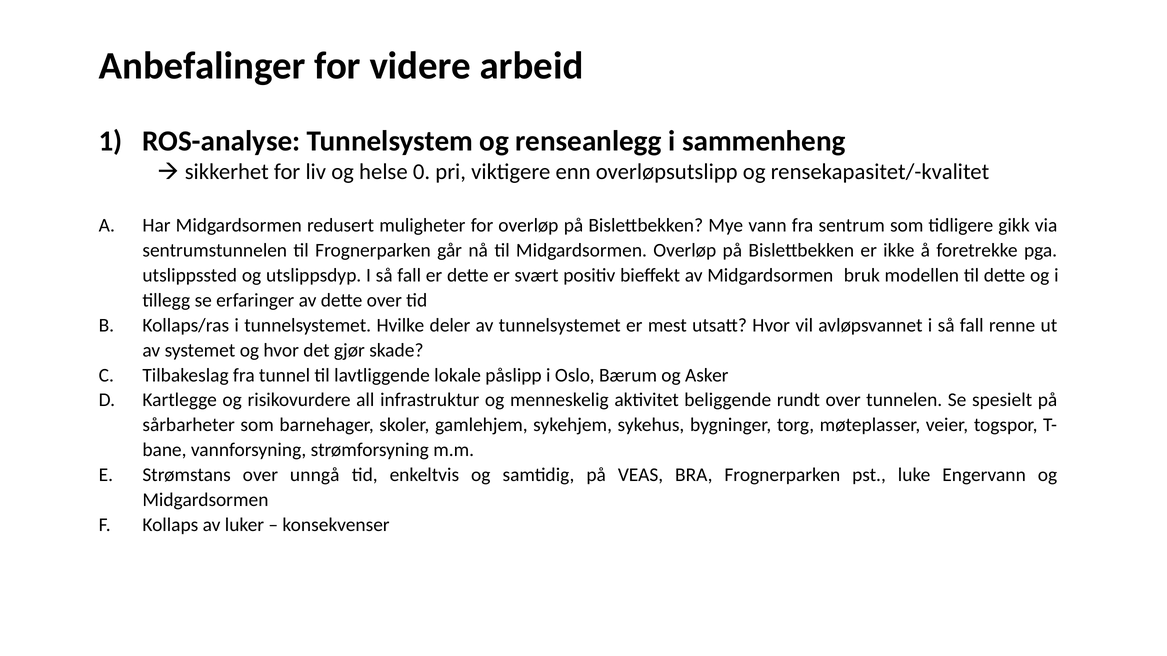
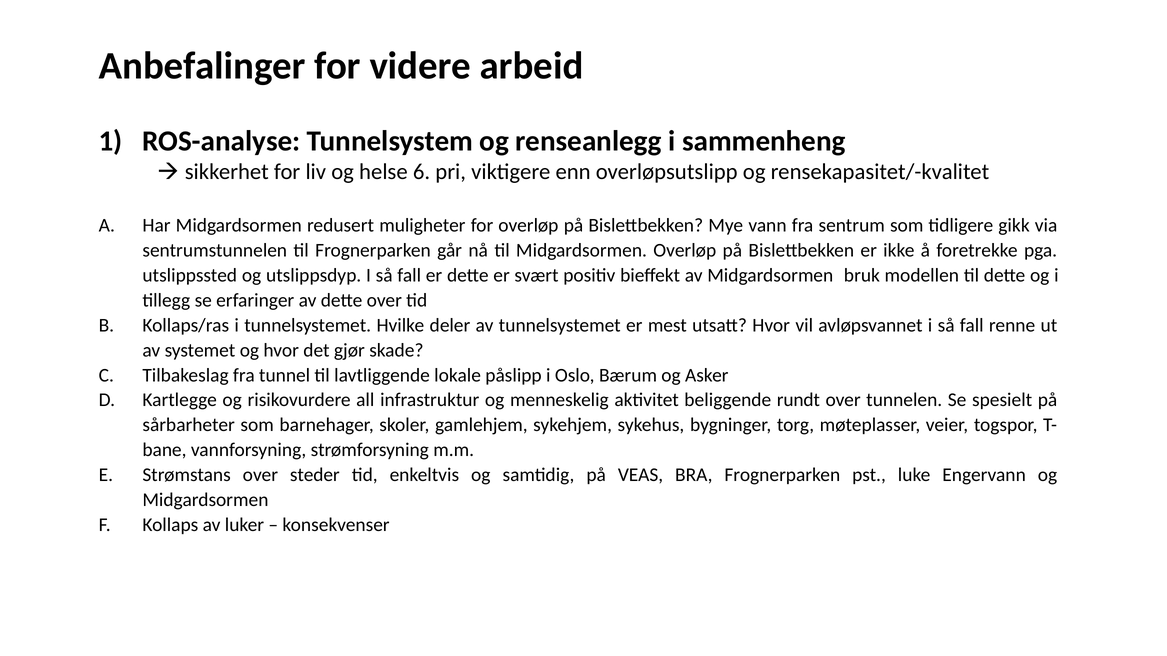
0: 0 -> 6
unngå: unngå -> steder
